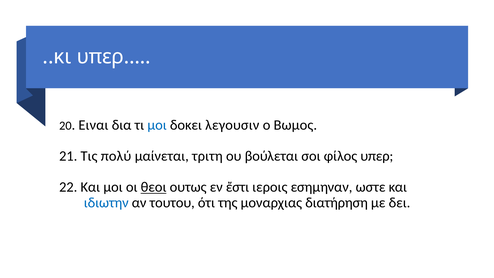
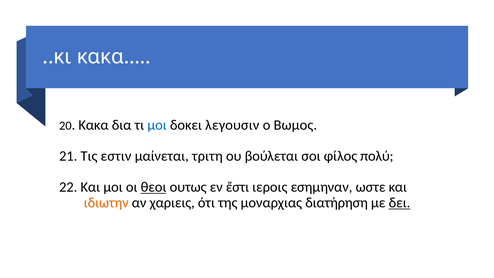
υπερ…: υπερ… -> κακα…
Ειναι: Ειναι -> Κακα
πολύ: πολύ -> εστιν
υπερ: υπερ -> πολύ
ιδιωτην colour: blue -> orange
τουτου: τουτου -> χαριεις
δει underline: none -> present
